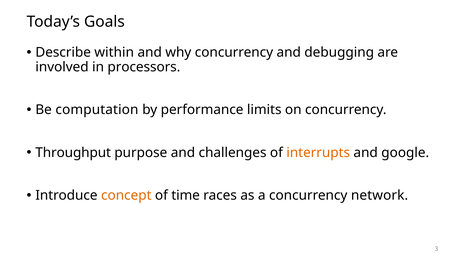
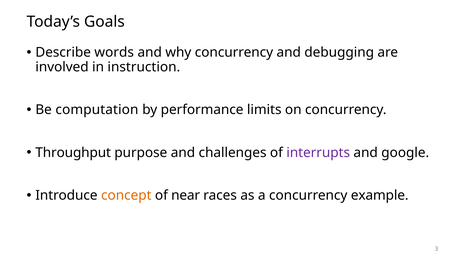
within: within -> words
processors: processors -> instruction
interrupts colour: orange -> purple
time: time -> near
network: network -> example
